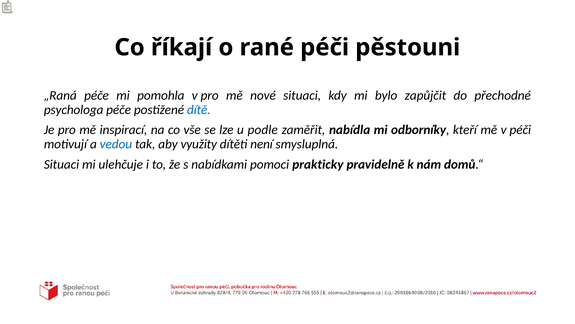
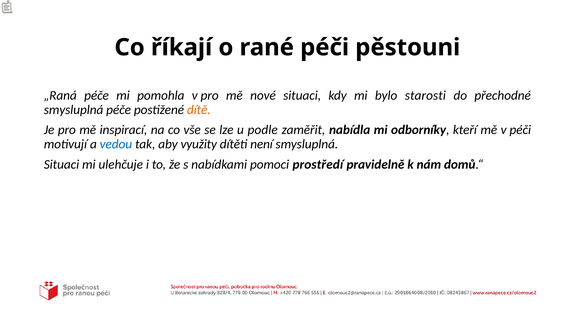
zapůjčit: zapůjčit -> starosti
psychologa at (74, 109): psychologa -> smysluplná
dítě colour: blue -> orange
prakticky: prakticky -> prostředí
